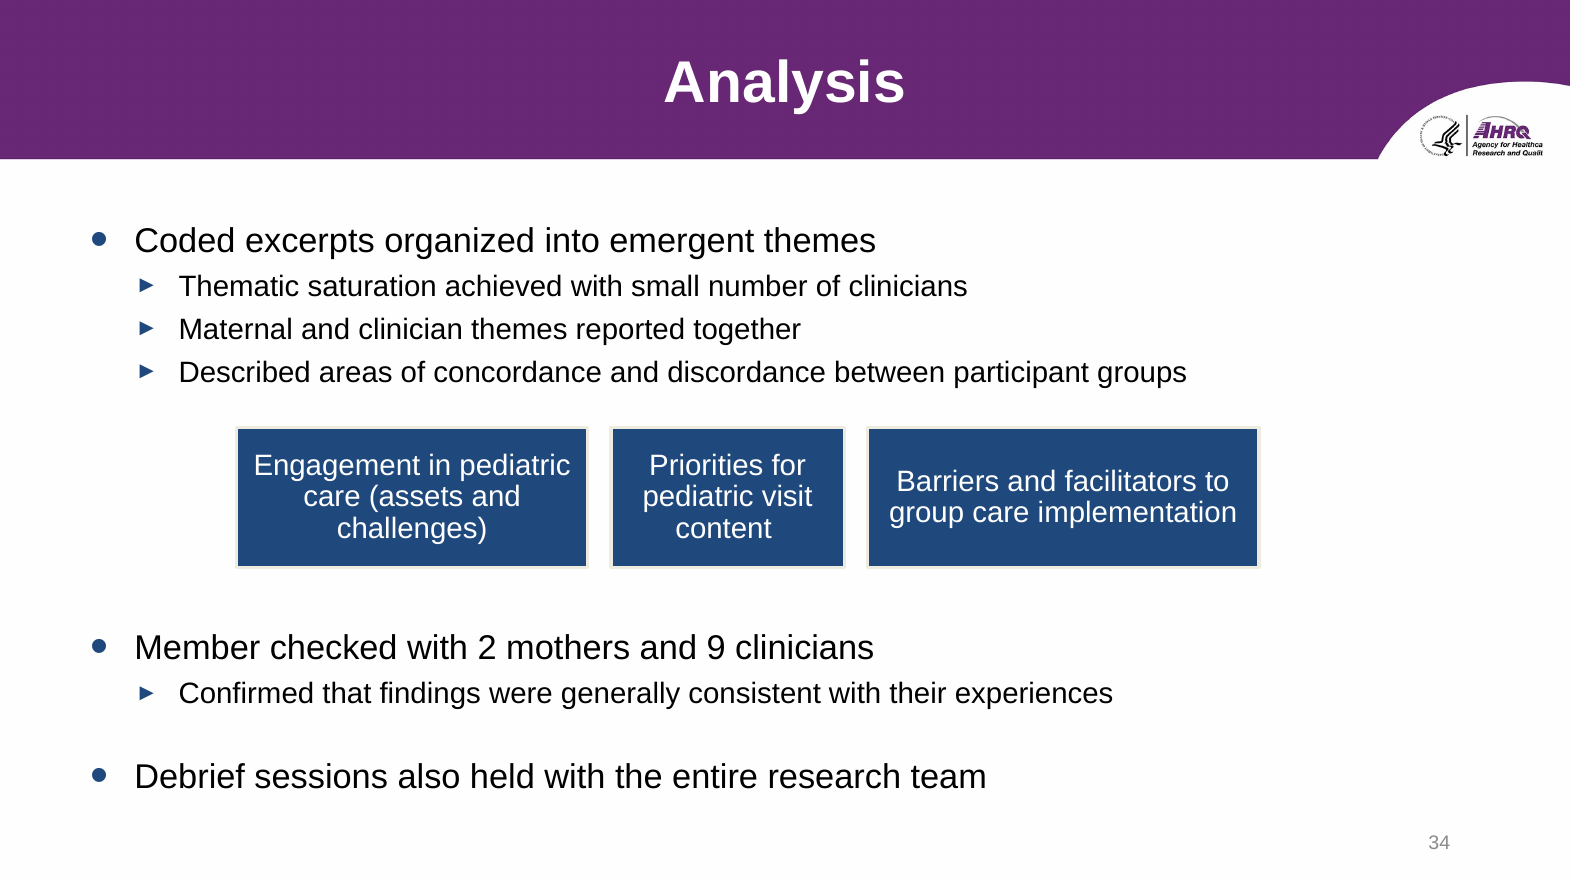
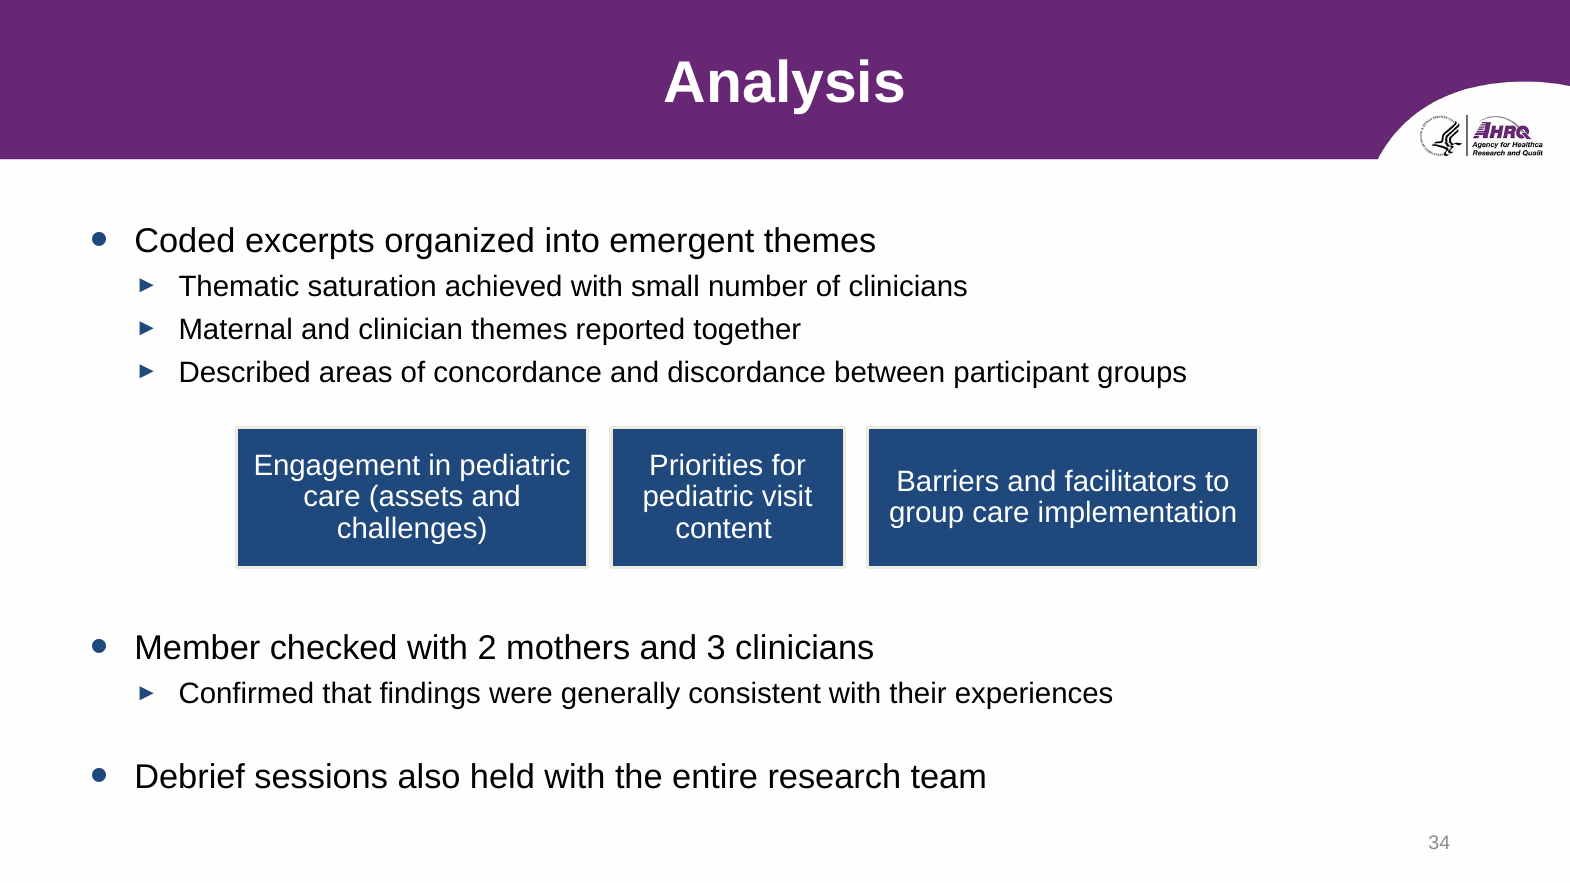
9: 9 -> 3
